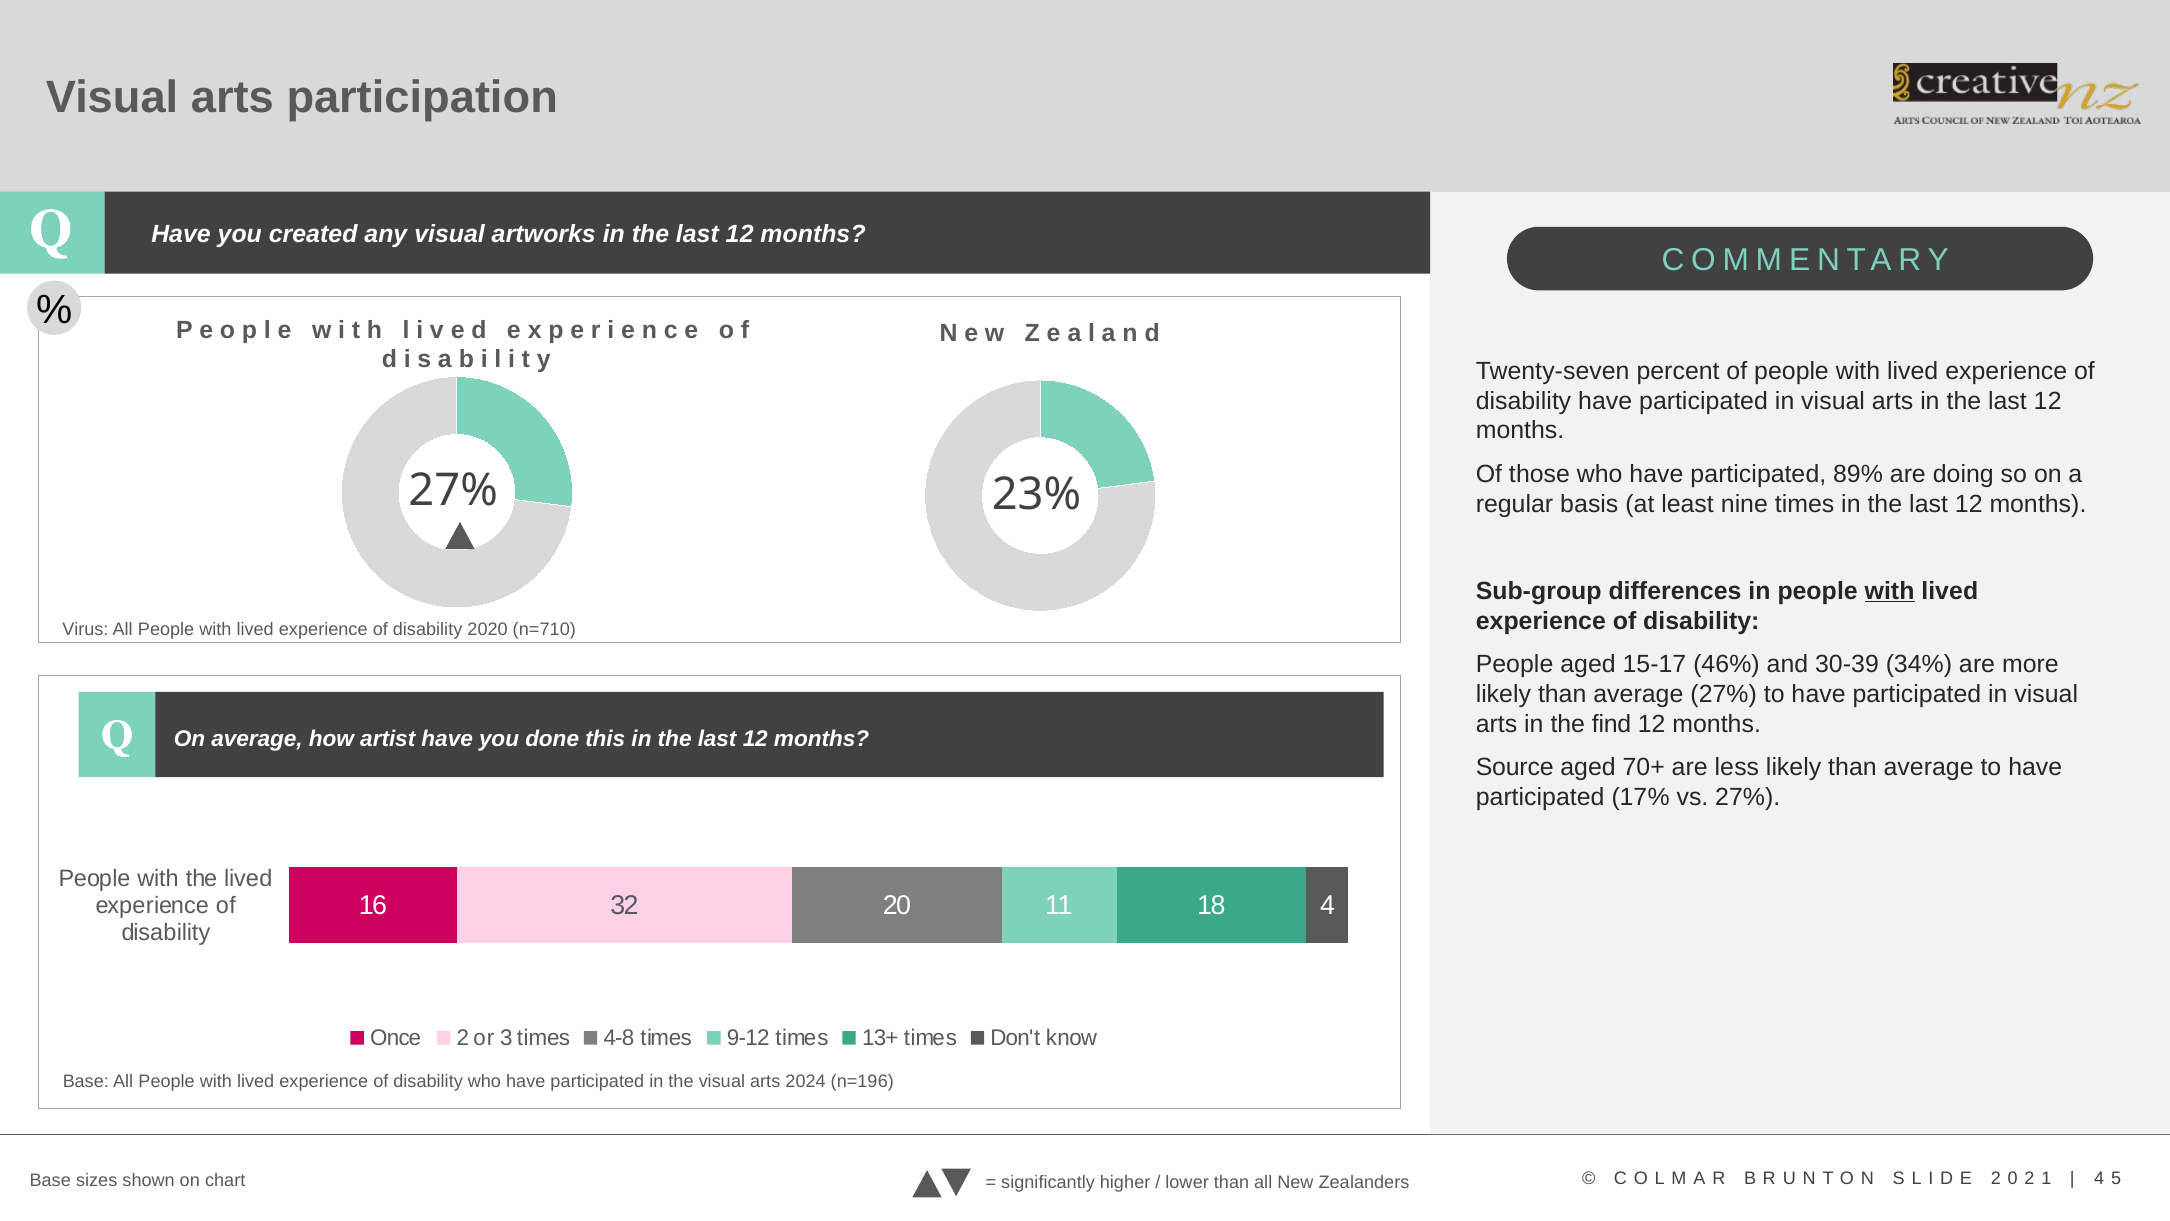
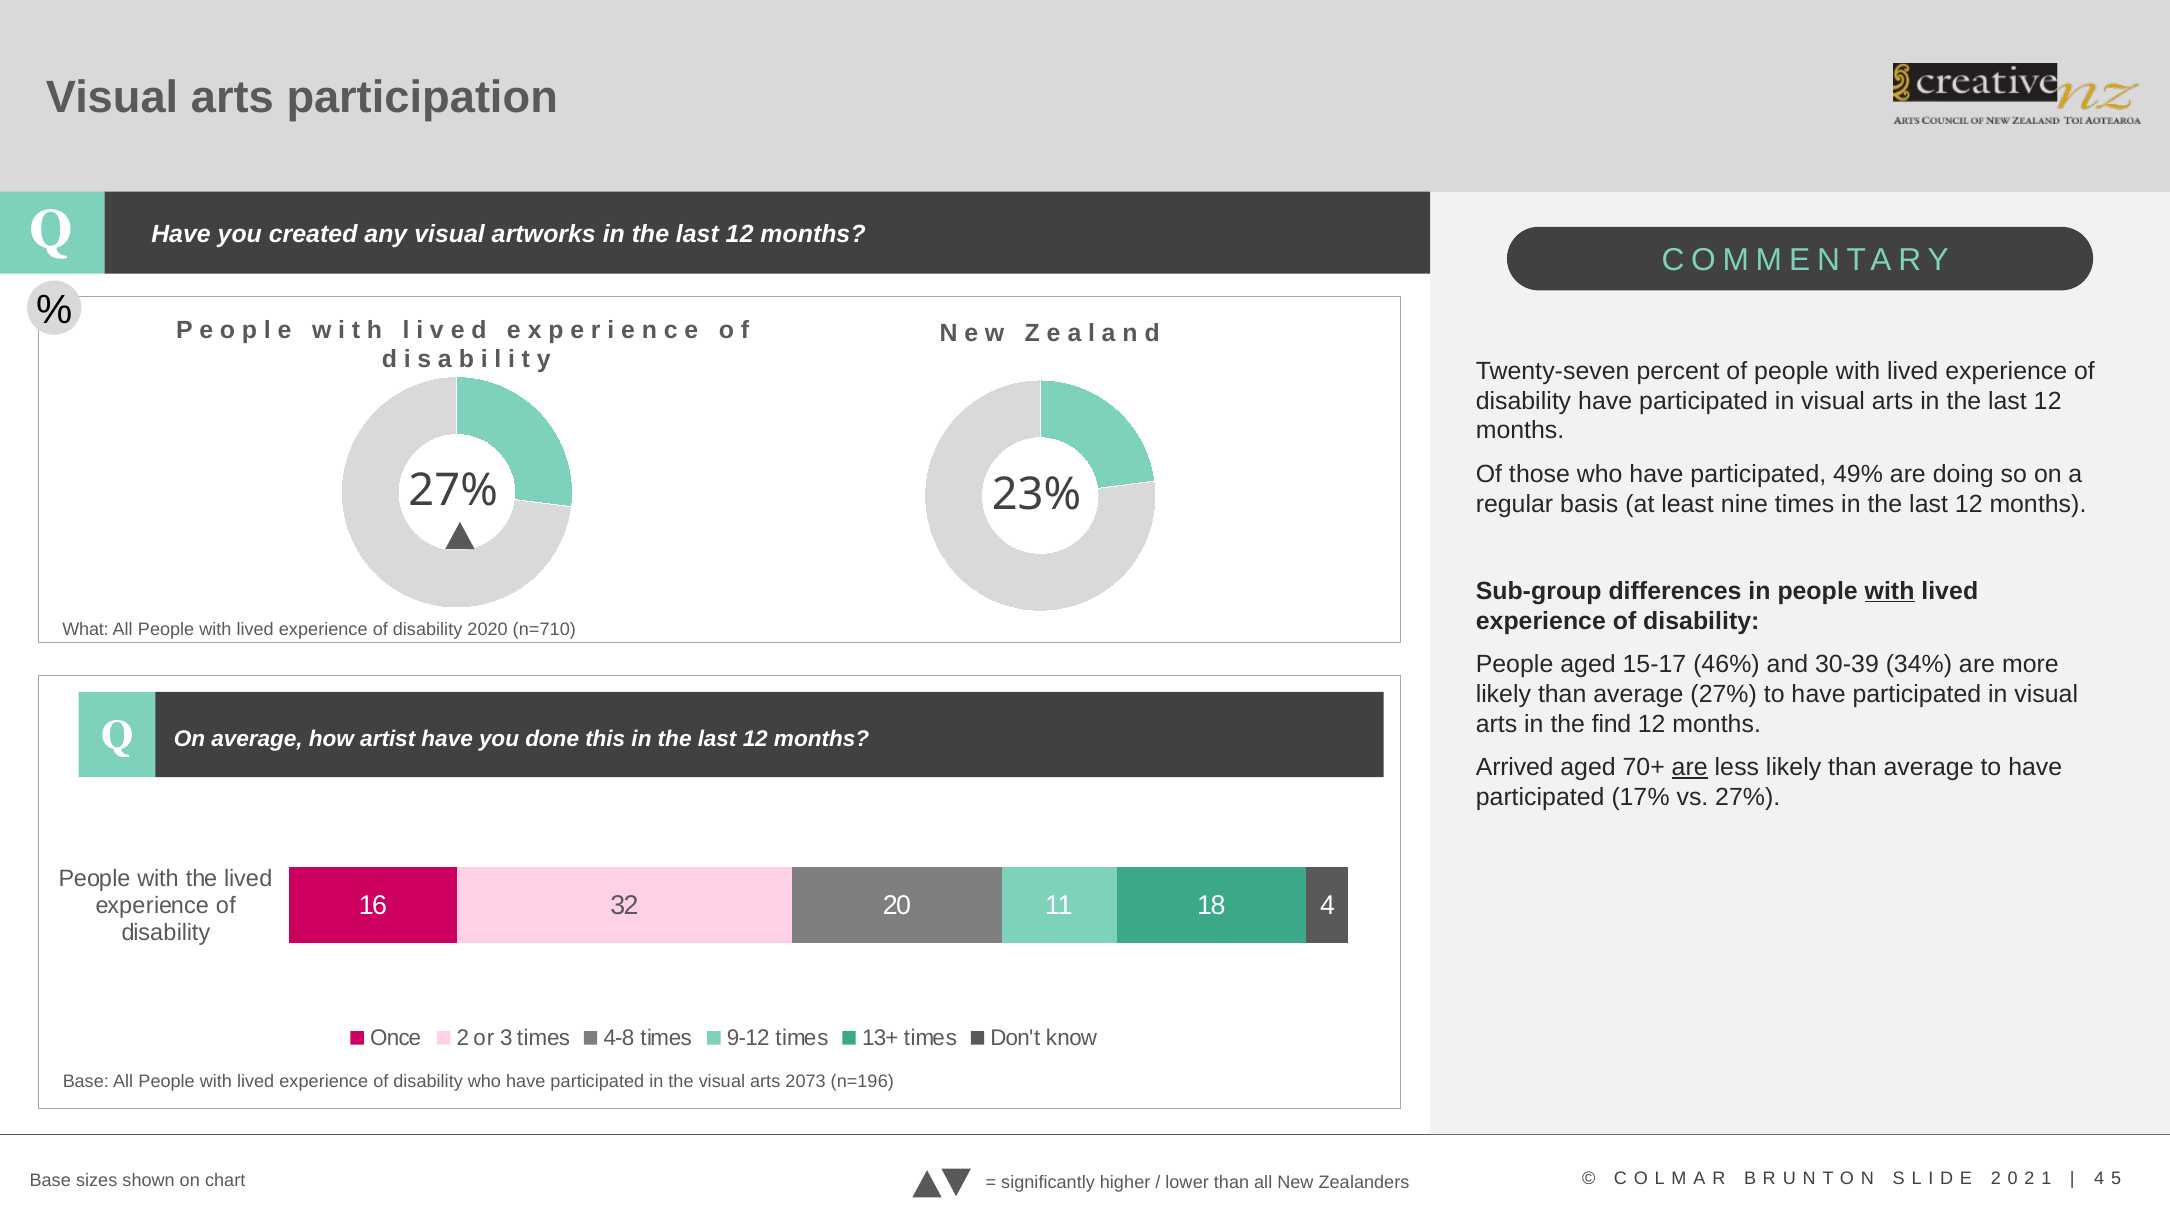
89%: 89% -> 49%
Virus: Virus -> What
Source: Source -> Arrived
are at (1690, 767) underline: none -> present
2024: 2024 -> 2073
